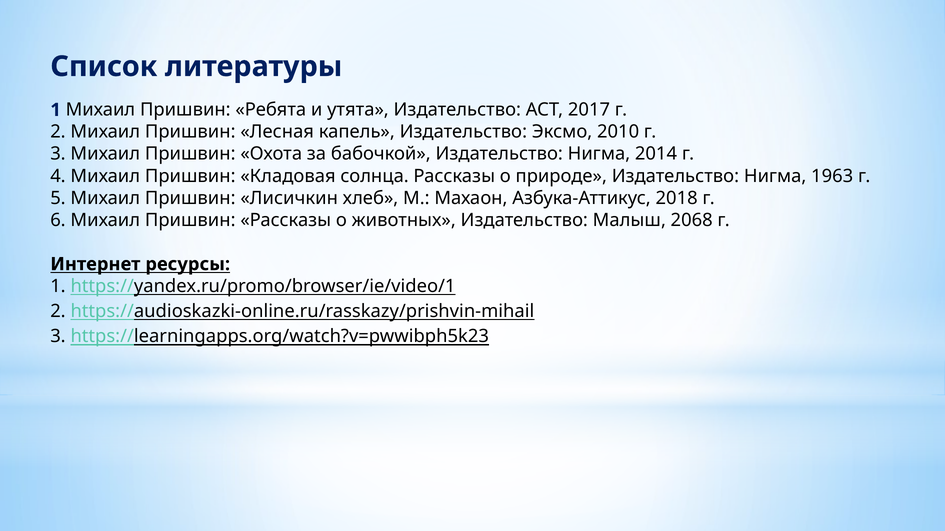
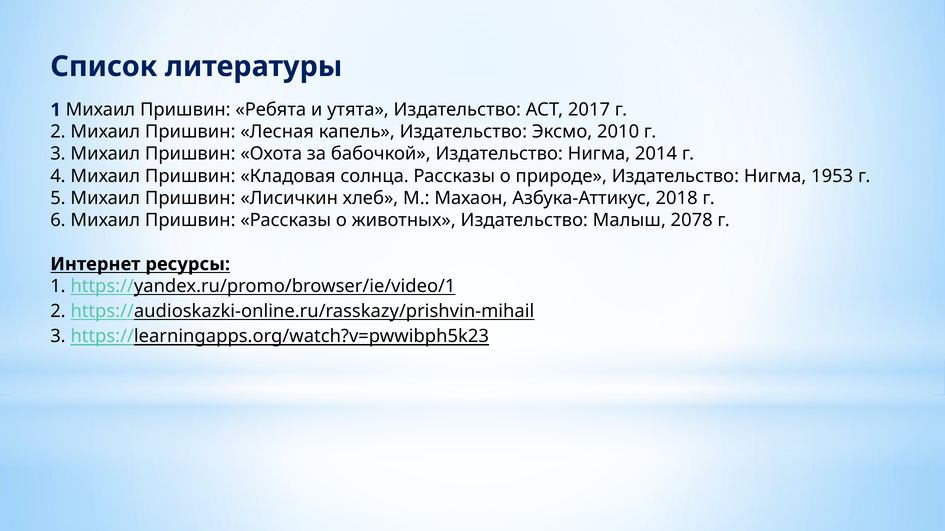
1963: 1963 -> 1953
2068: 2068 -> 2078
